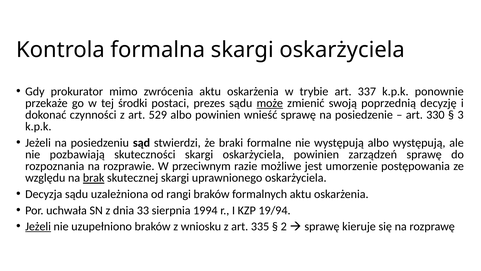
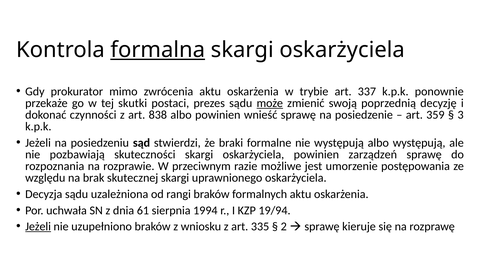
formalna underline: none -> present
środki: środki -> skutki
529: 529 -> 838
330: 330 -> 359
brak underline: present -> none
33: 33 -> 61
